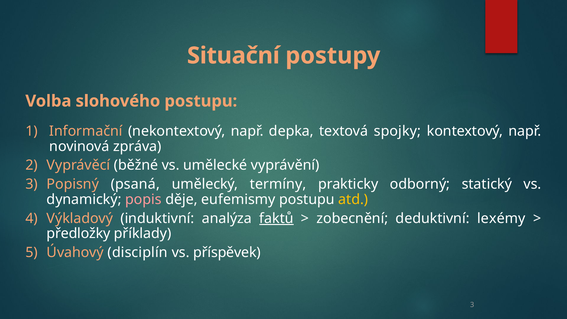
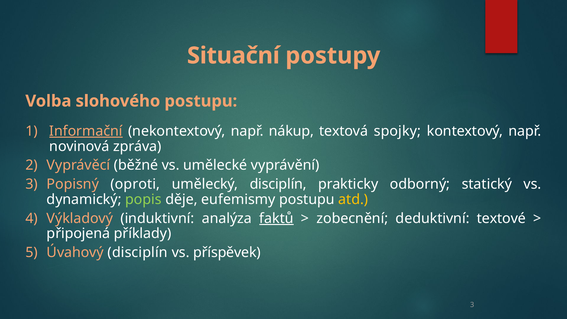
Informační underline: none -> present
depka: depka -> nákup
psaná: psaná -> oproti
umělecký termíny: termíny -> disciplín
popis colour: pink -> light green
lexémy: lexémy -> textové
předložky: předložky -> připojená
